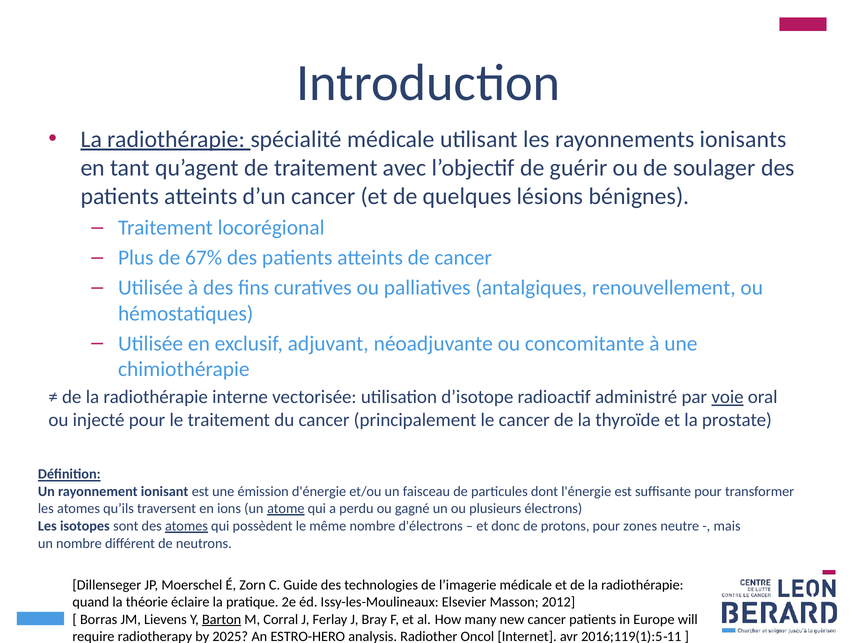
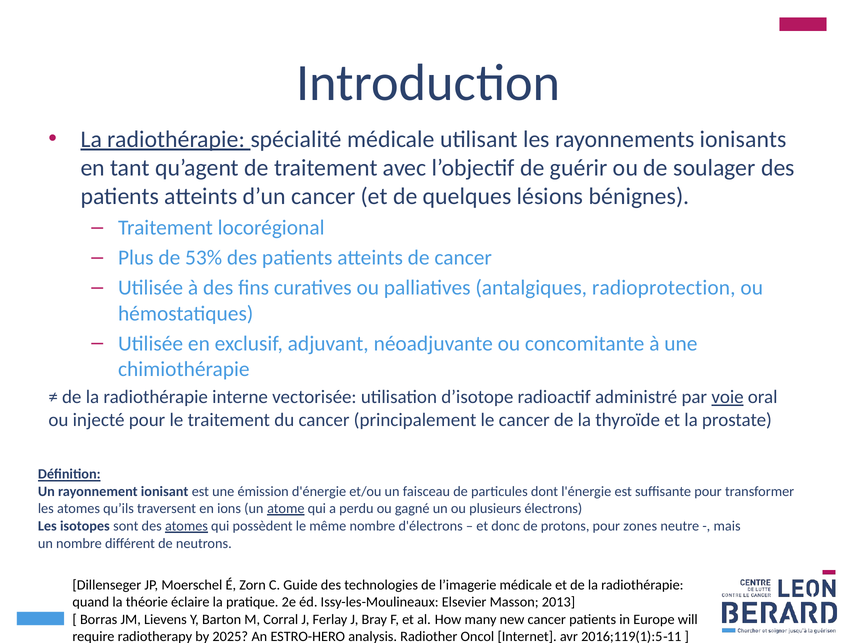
67%: 67% -> 53%
renouvellement: renouvellement -> radioprotection
2012: 2012 -> 2013
Barton underline: present -> none
